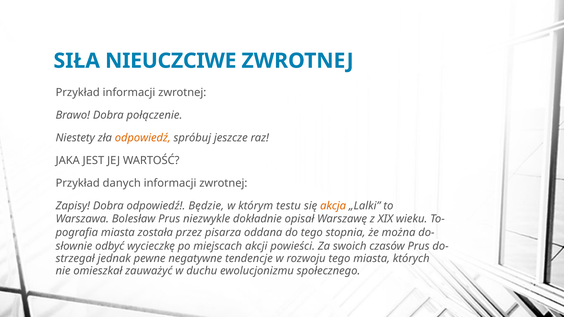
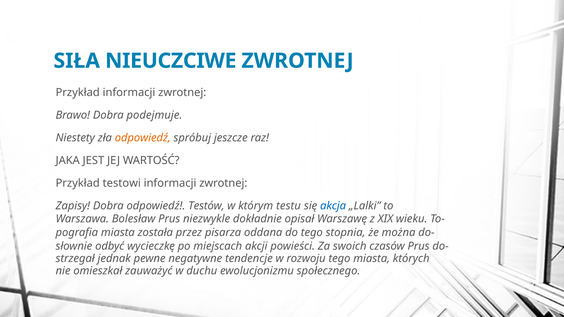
połączenie: połączenie -> podejmuje
danych: danych -> testowi
Będzie: Będzie -> Testów
akcja colour: orange -> blue
